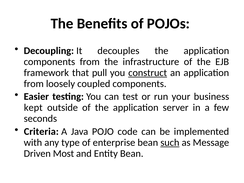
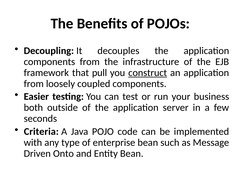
kept: kept -> both
such underline: present -> none
Most: Most -> Onto
